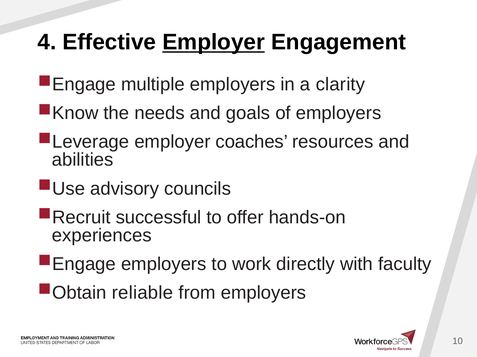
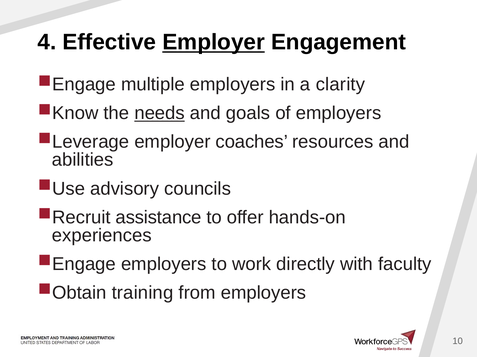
needs underline: none -> present
successful: successful -> assistance
reliable: reliable -> training
